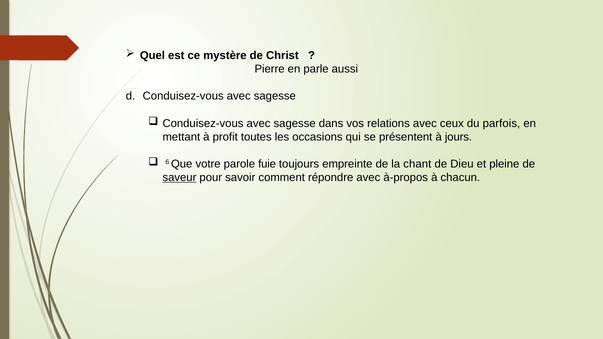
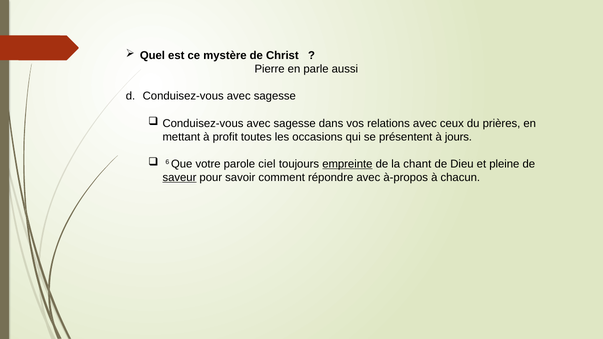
parfois: parfois -> prières
fuie: fuie -> ciel
empreinte underline: none -> present
